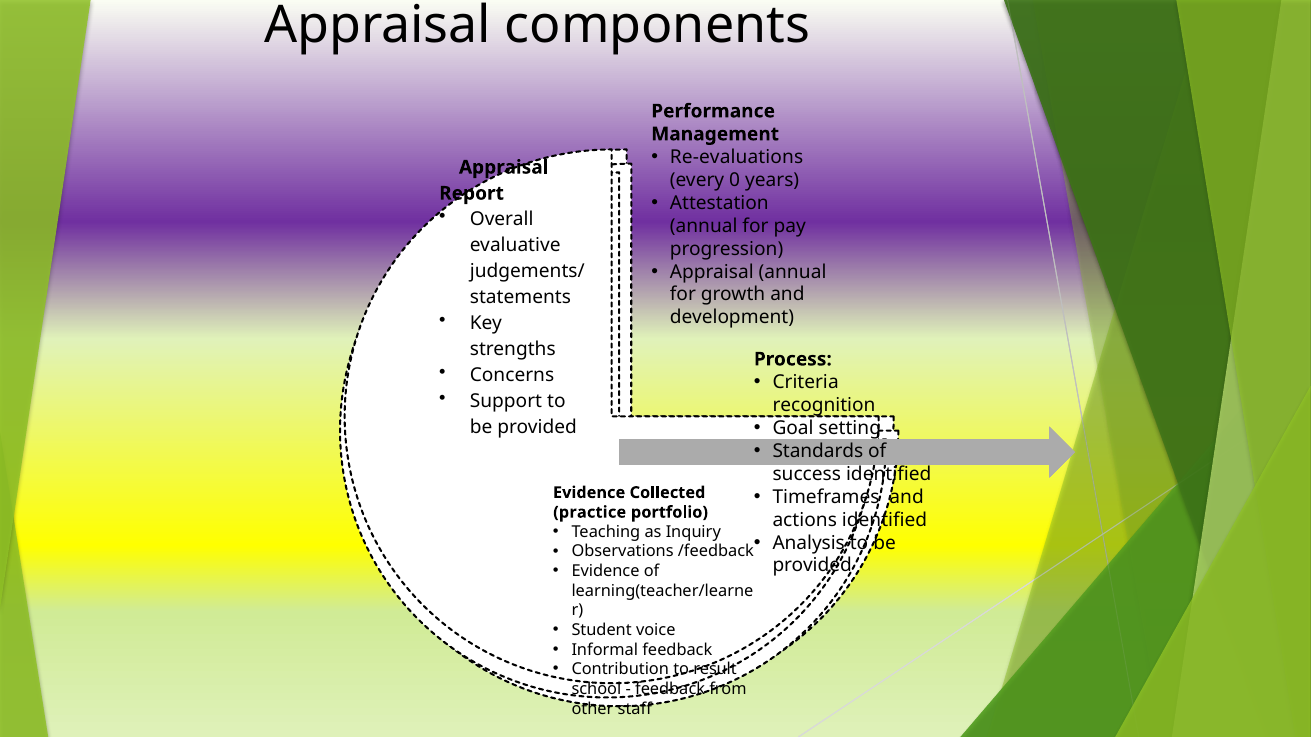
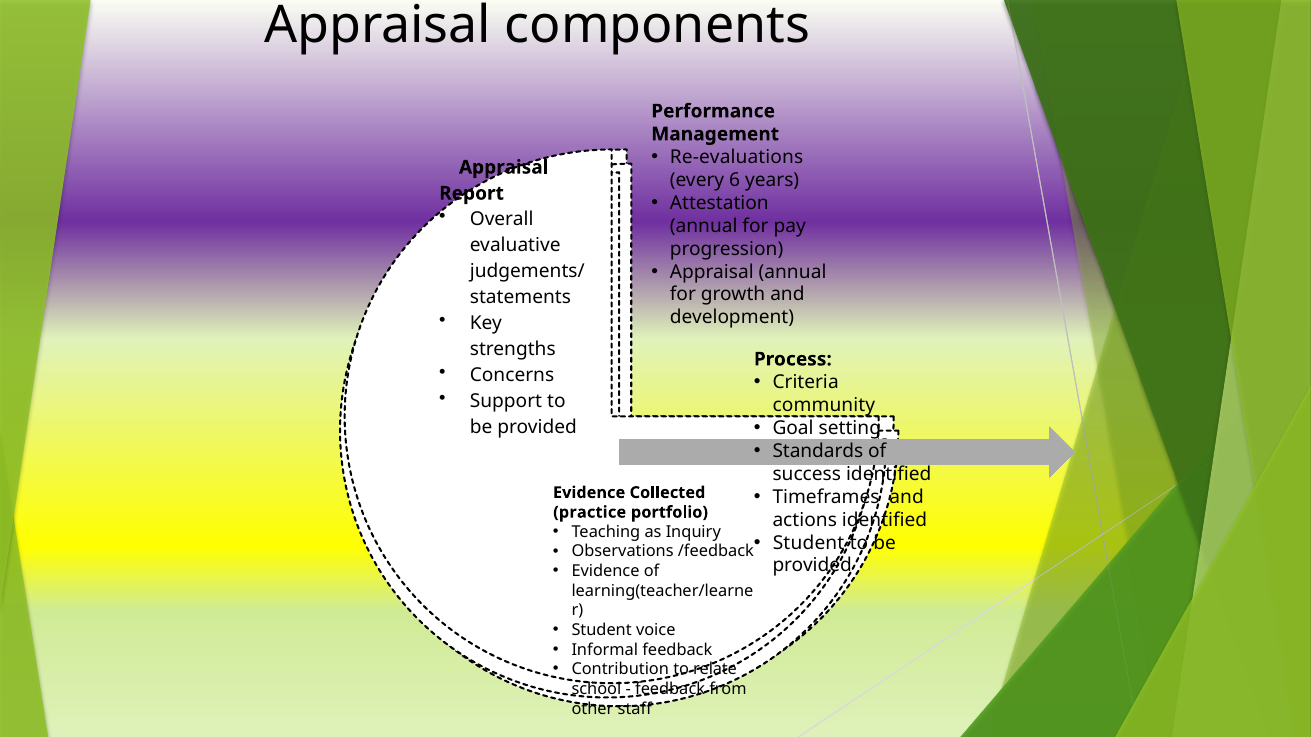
0: 0 -> 6
recognition: recognition -> community
Analysis at (809, 543): Analysis -> Student
result: result -> relate
